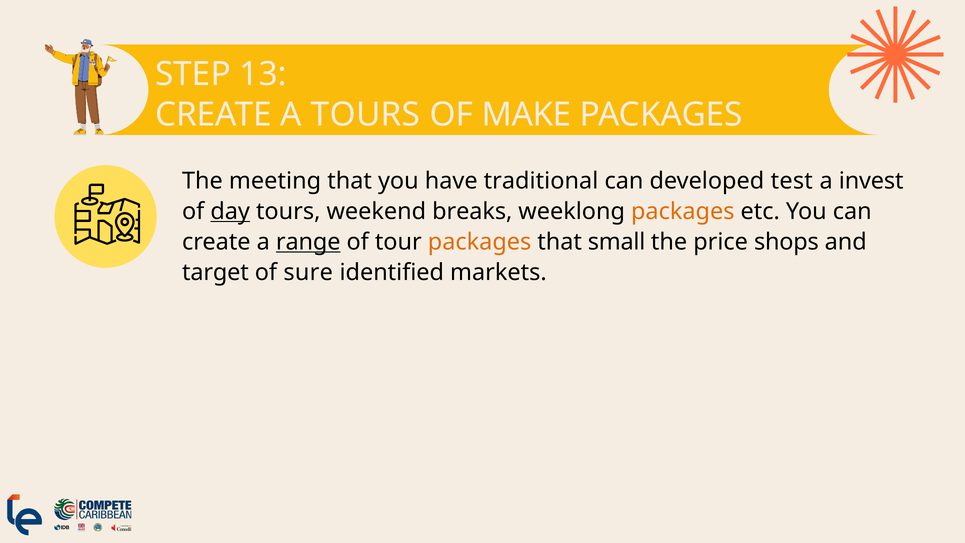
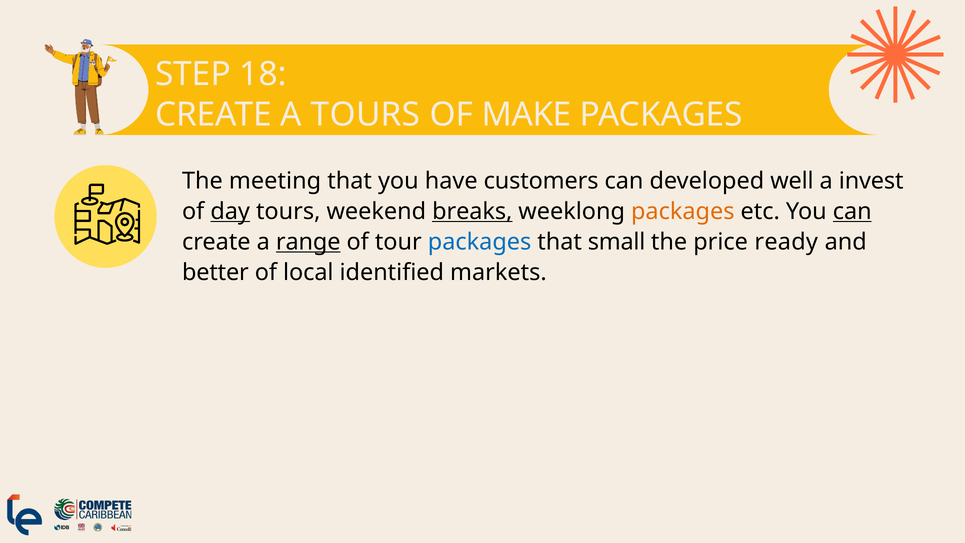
13: 13 -> 18
traditional: traditional -> customers
test: test -> well
breaks underline: none -> present
can at (852, 211) underline: none -> present
packages at (480, 242) colour: orange -> blue
shops: shops -> ready
target: target -> better
sure: sure -> local
